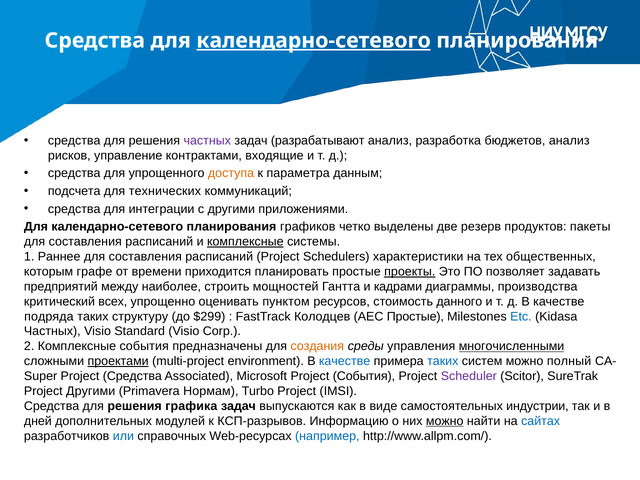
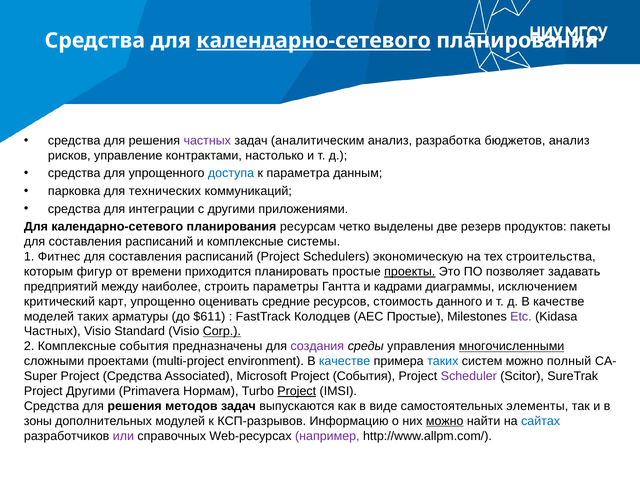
разрабатывают: разрабатывают -> аналитическим
входящие: входящие -> настолько
доступа colour: orange -> blue
подсчета: подсчета -> парковка
графиков: графиков -> ресурсам
комплексные at (245, 242) underline: present -> none
Раннее: Раннее -> Фитнес
характеристики: характеристики -> экономическую
общественных: общественных -> строительства
графе: графе -> фигур
мощностей: мощностей -> параметры
производства: производства -> исключением
всех: всех -> карт
пунктом: пунктом -> средние
подряда: подряда -> моделей
структуру: структуру -> арматуры
$299: $299 -> $611
Etc colour: blue -> purple
Corp underline: none -> present
создания colour: orange -> purple
проектами underline: present -> none
Project at (297, 391) underline: none -> present
графика: графика -> методов
индустрии: индустрии -> элементы
дней: дней -> зоны
или colour: blue -> purple
например colour: blue -> purple
